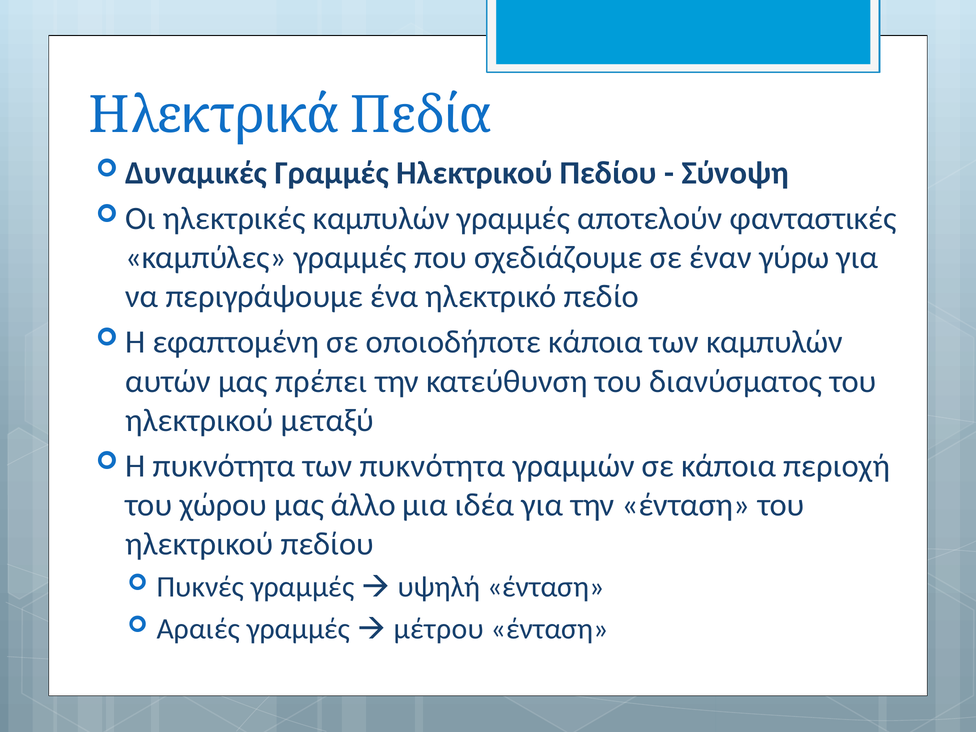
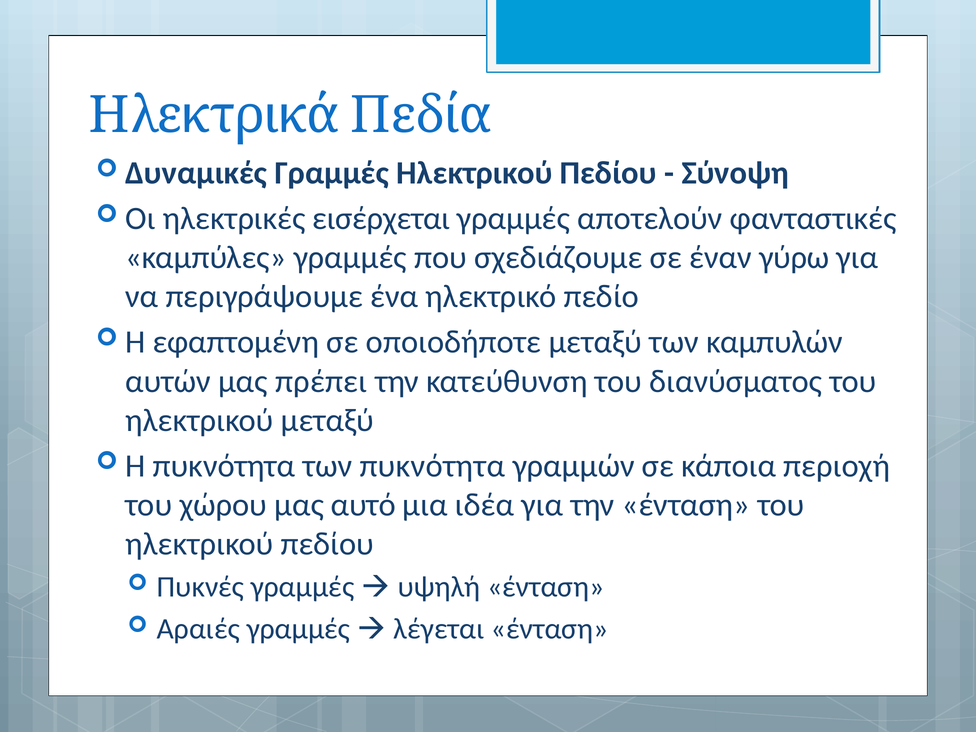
ηλεκτρικές καμπυλών: καμπυλών -> εισέρχεται
οποιοδήποτε κάποια: κάποια -> μεταξύ
άλλο: άλλο -> αυτό
μέτρου: μέτρου -> λέγεται
